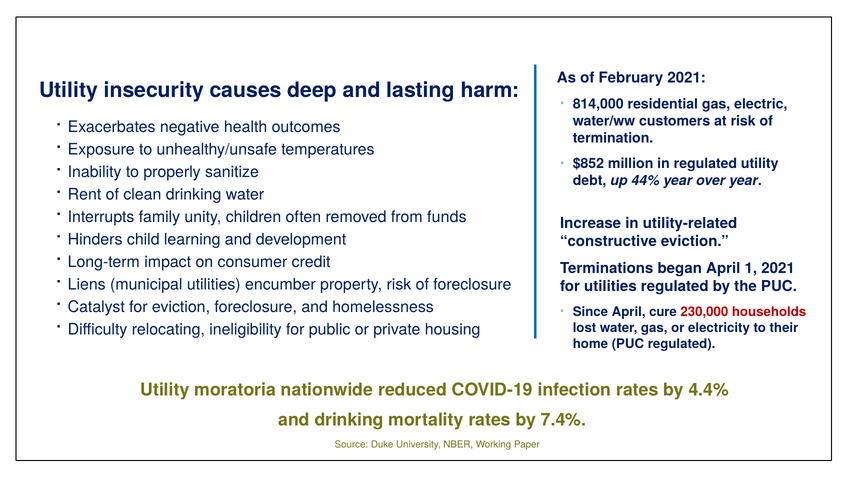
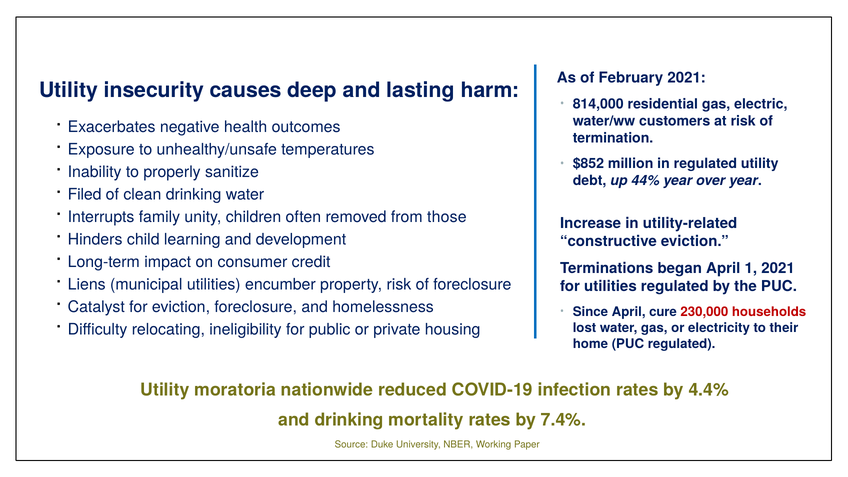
Rent: Rent -> Filed
funds: funds -> those
